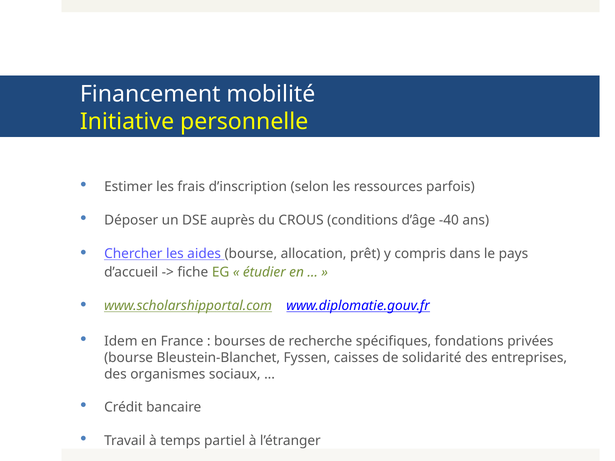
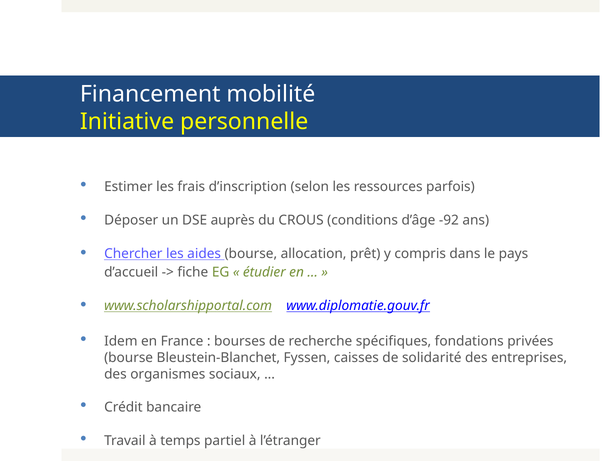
-40: -40 -> -92
